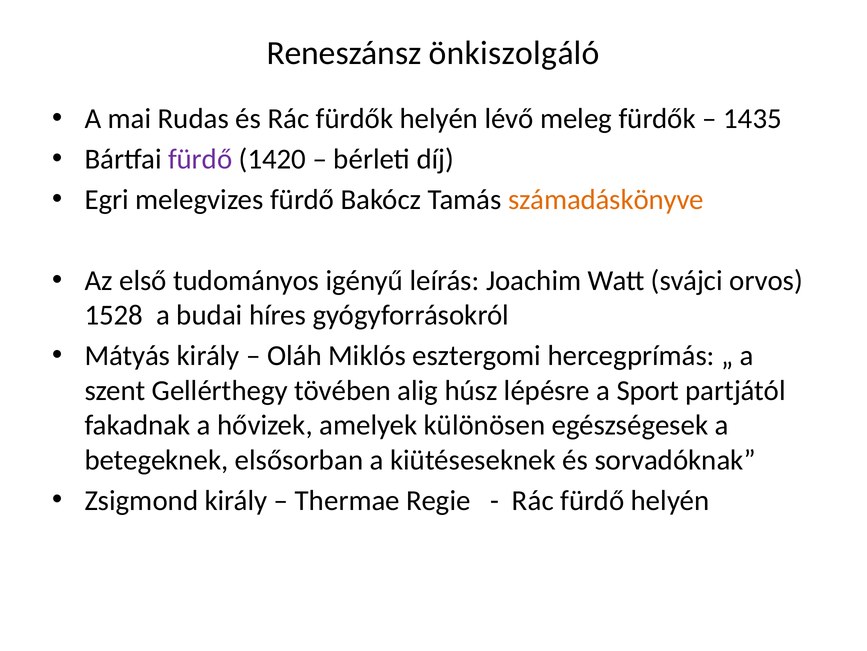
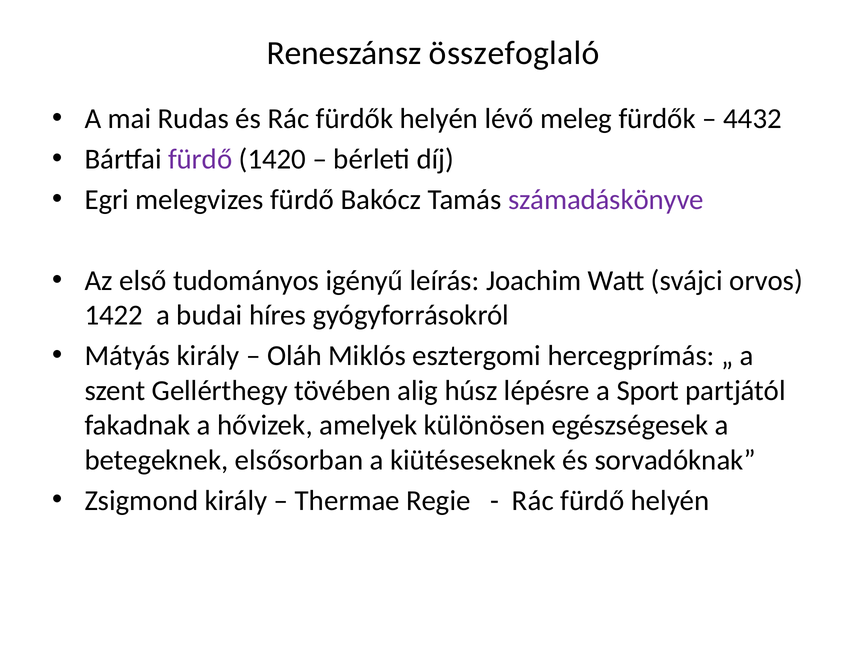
önkiszolgáló: önkiszolgáló -> összefoglaló
1435: 1435 -> 4432
számadáskönyve colour: orange -> purple
1528: 1528 -> 1422
